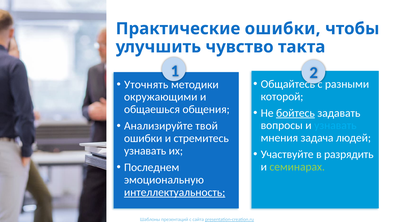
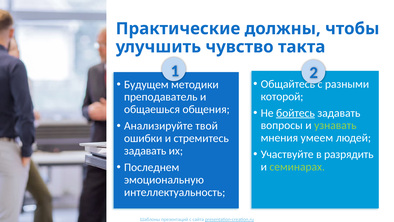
Практические ошибки: ошибки -> должны
Уточнять: Уточнять -> Будущем
окружающими: окружающими -> преподаватель
узнавать at (335, 125) colour: light blue -> light green
задача: задача -> умеем
узнавать at (145, 151): узнавать -> задавать
интеллектуальность underline: present -> none
